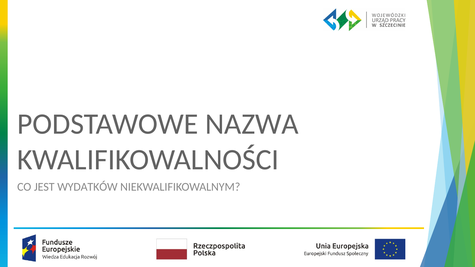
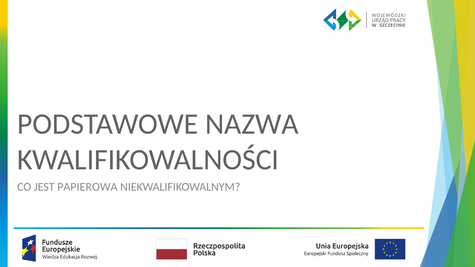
WYDATKÓW: WYDATKÓW -> PAPIEROWA
